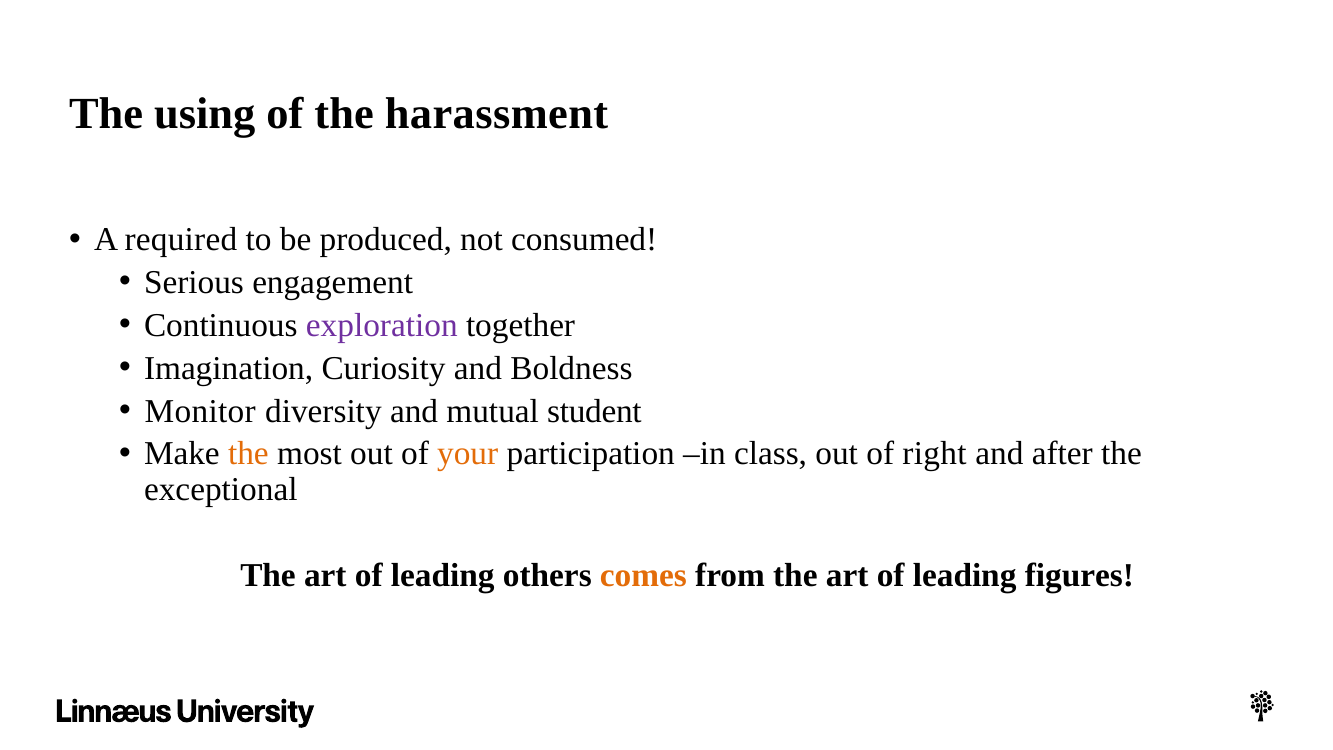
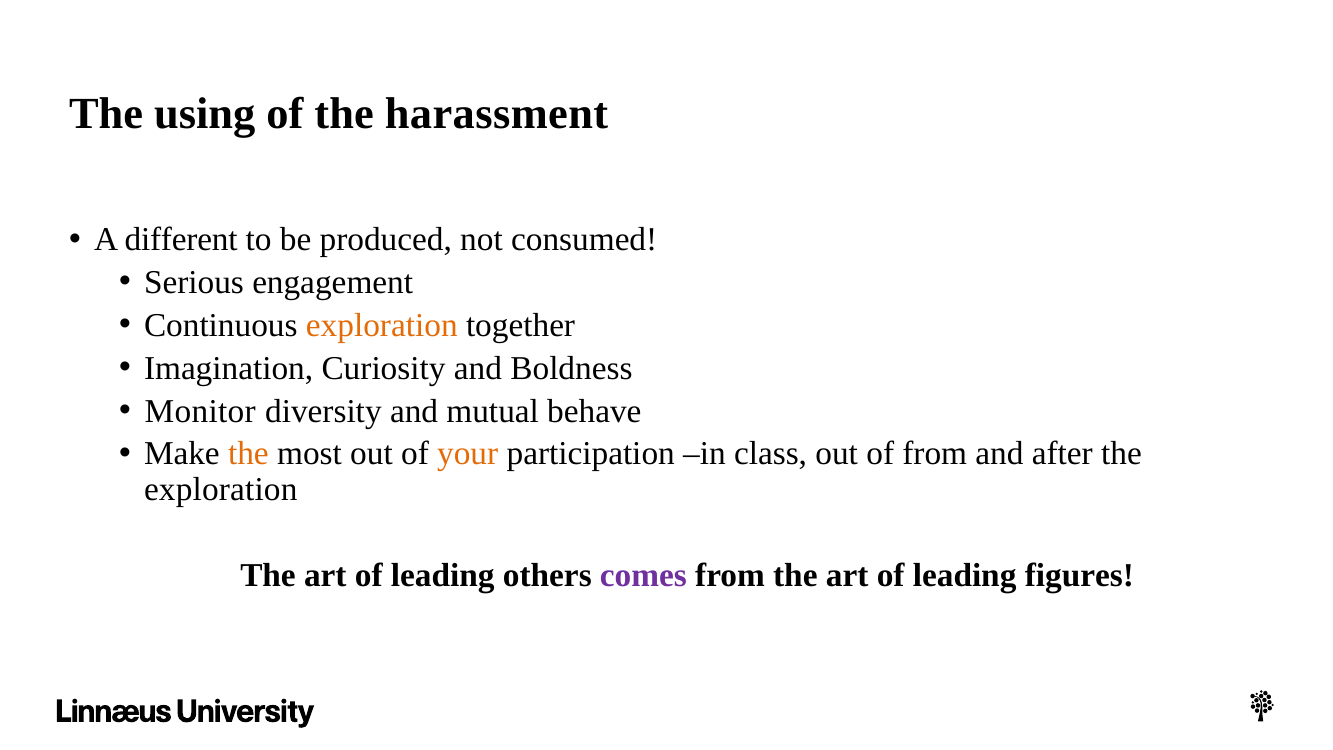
required: required -> different
exploration at (382, 325) colour: purple -> orange
student: student -> behave
of right: right -> from
exceptional at (221, 490): exceptional -> exploration
comes colour: orange -> purple
